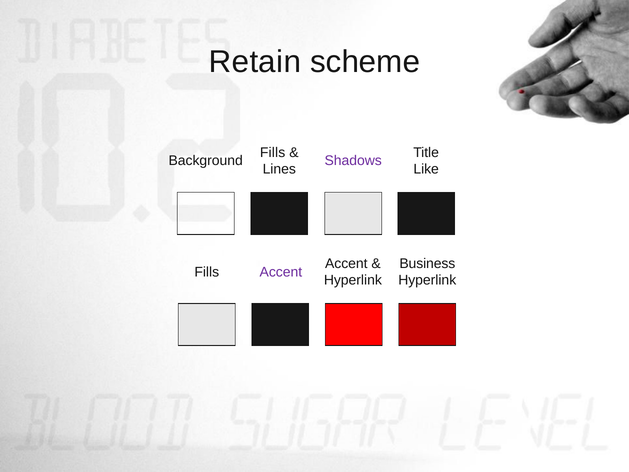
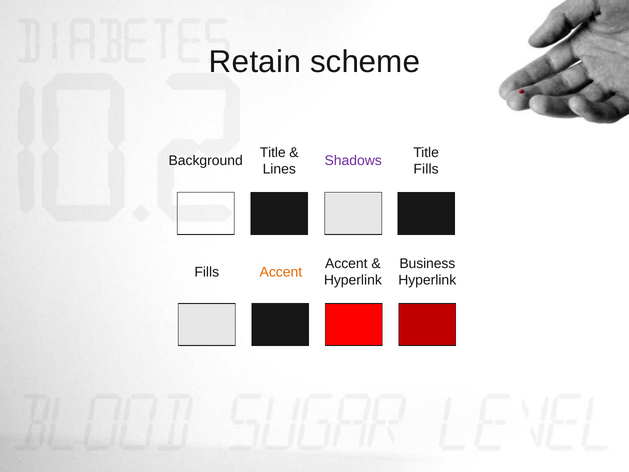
Fills at (273, 152): Fills -> Title
Like at (426, 169): Like -> Fills
Accent at (281, 272) colour: purple -> orange
